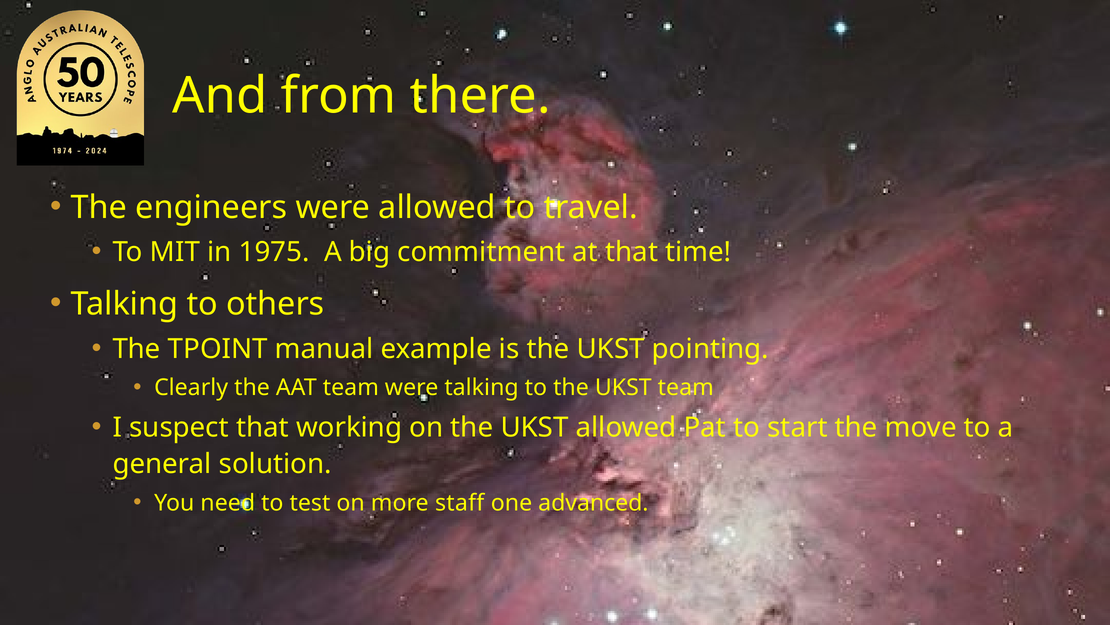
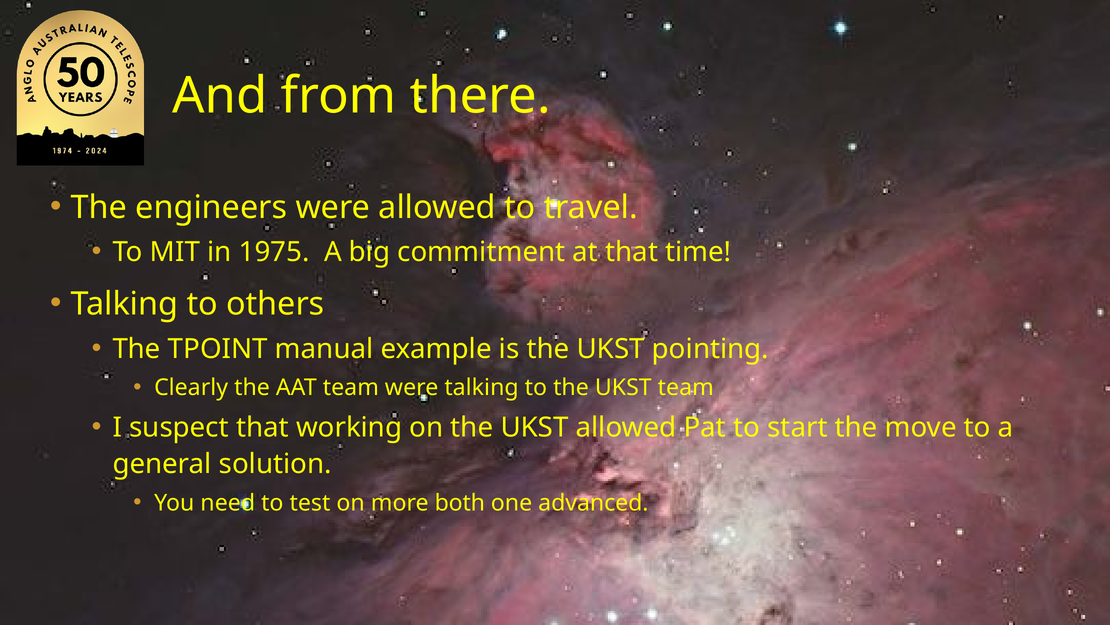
staff: staff -> both
